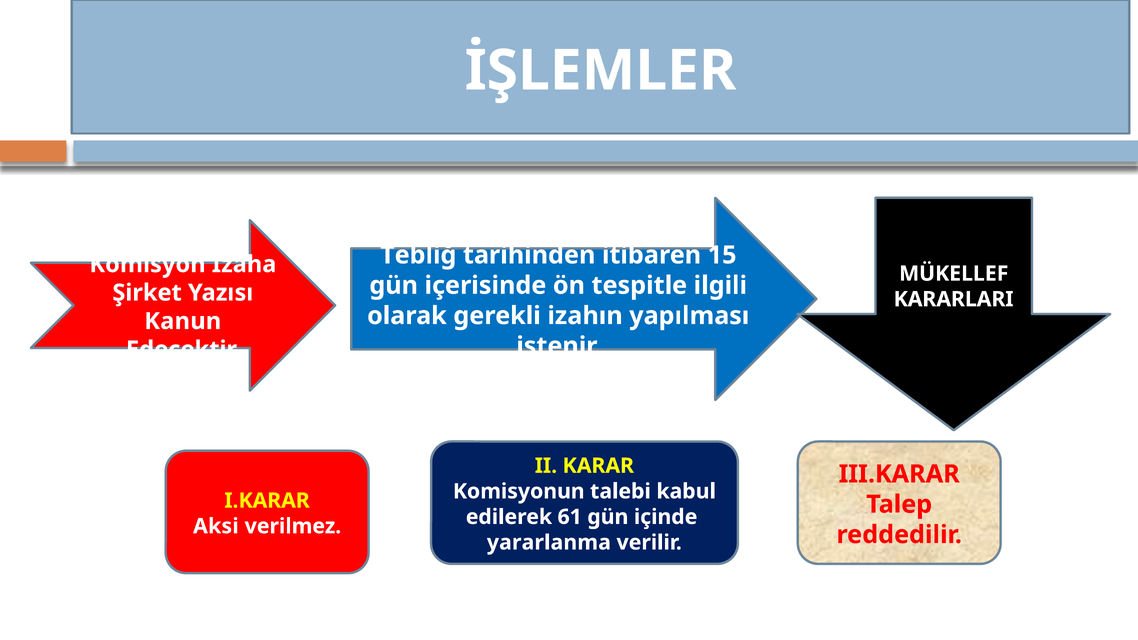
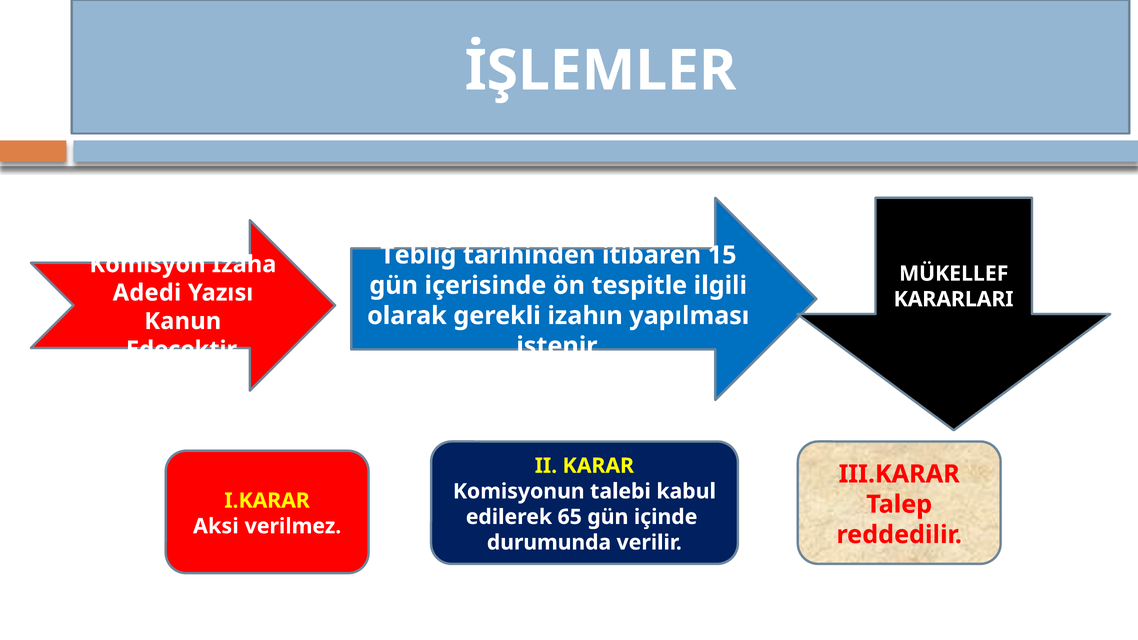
Şirket: Şirket -> Adedi
61: 61 -> 65
yararlanma: yararlanma -> durumunda
